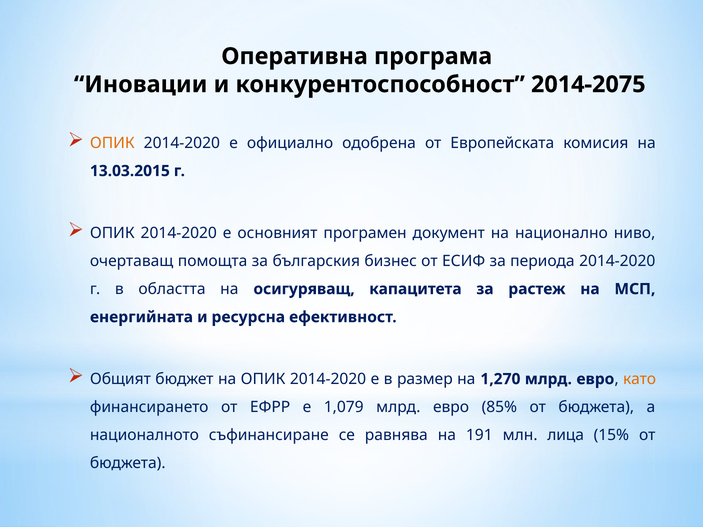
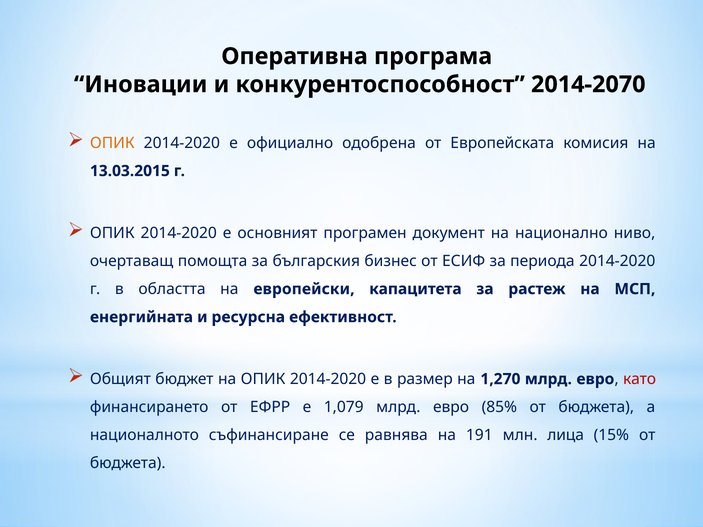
2014-2075: 2014-2075 -> 2014-2070
осигуряващ: осигуряващ -> европейски
като colour: orange -> red
